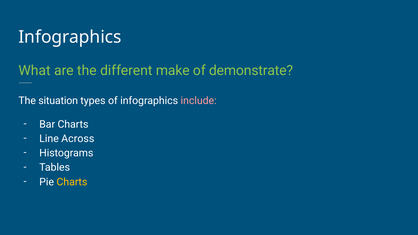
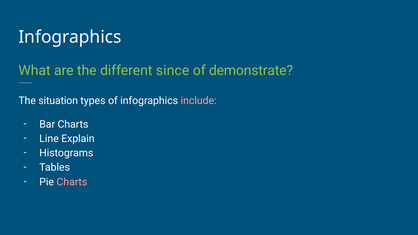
make: make -> since
Across: Across -> Explain
Charts at (72, 182) colour: yellow -> pink
